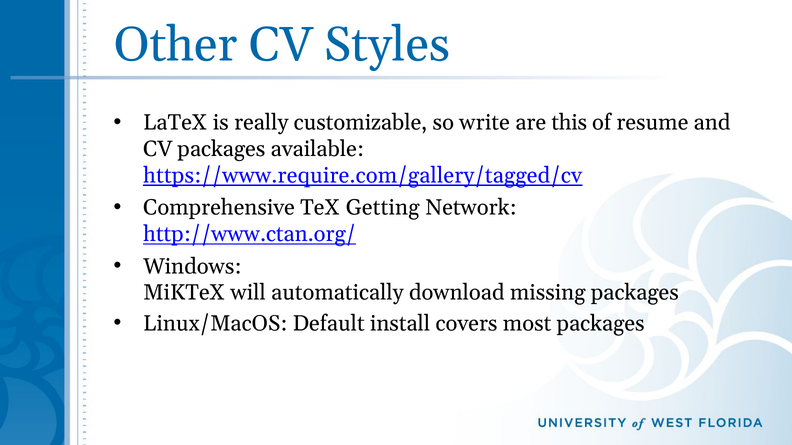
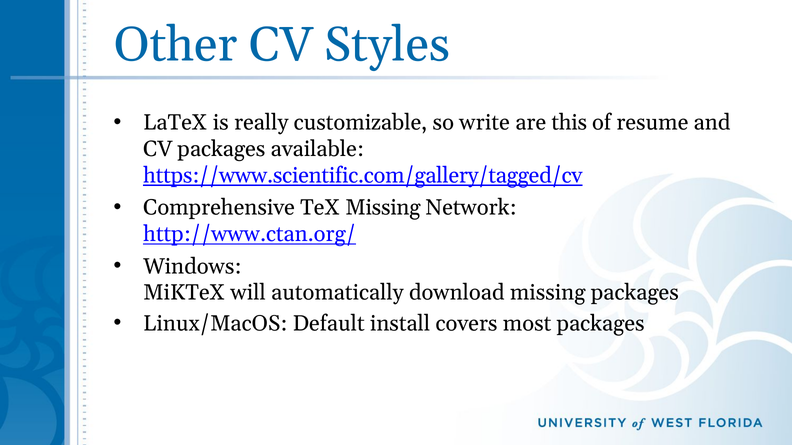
https://www.require.com/gallery/tagged/cv: https://www.require.com/gallery/tagged/cv -> https://www.scientific.com/gallery/tagged/cv
TeX Getting: Getting -> Missing
